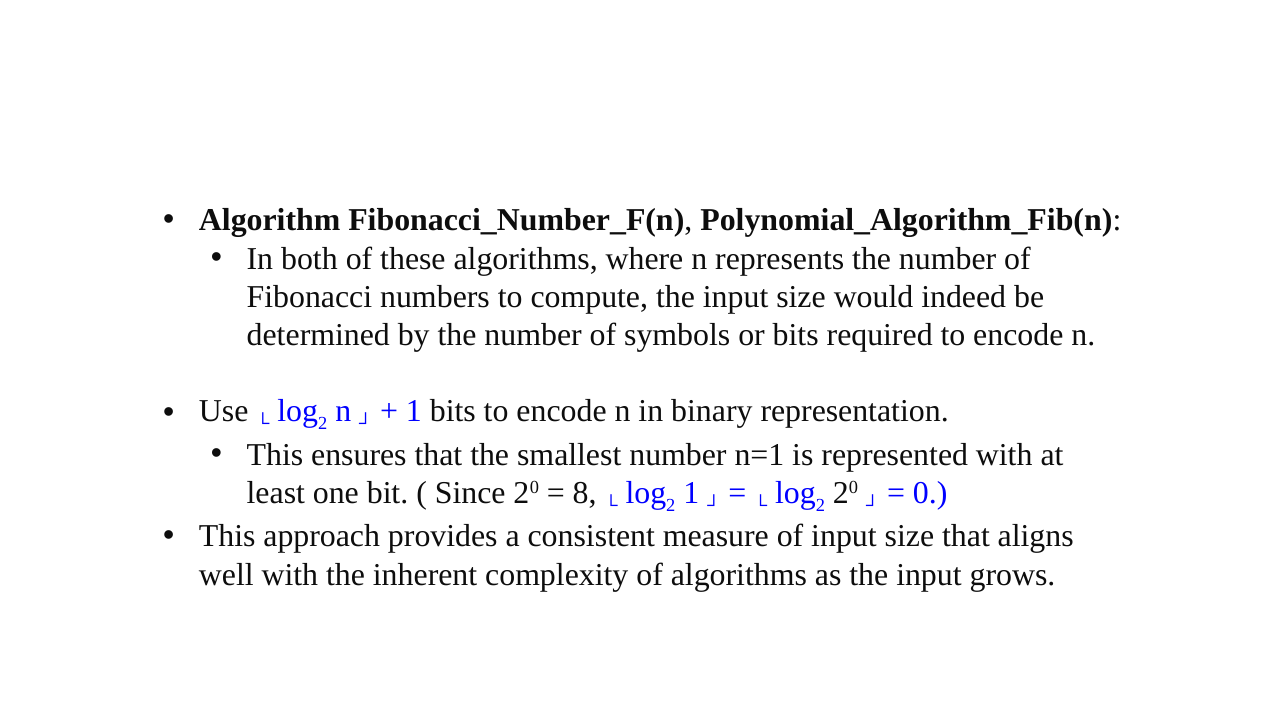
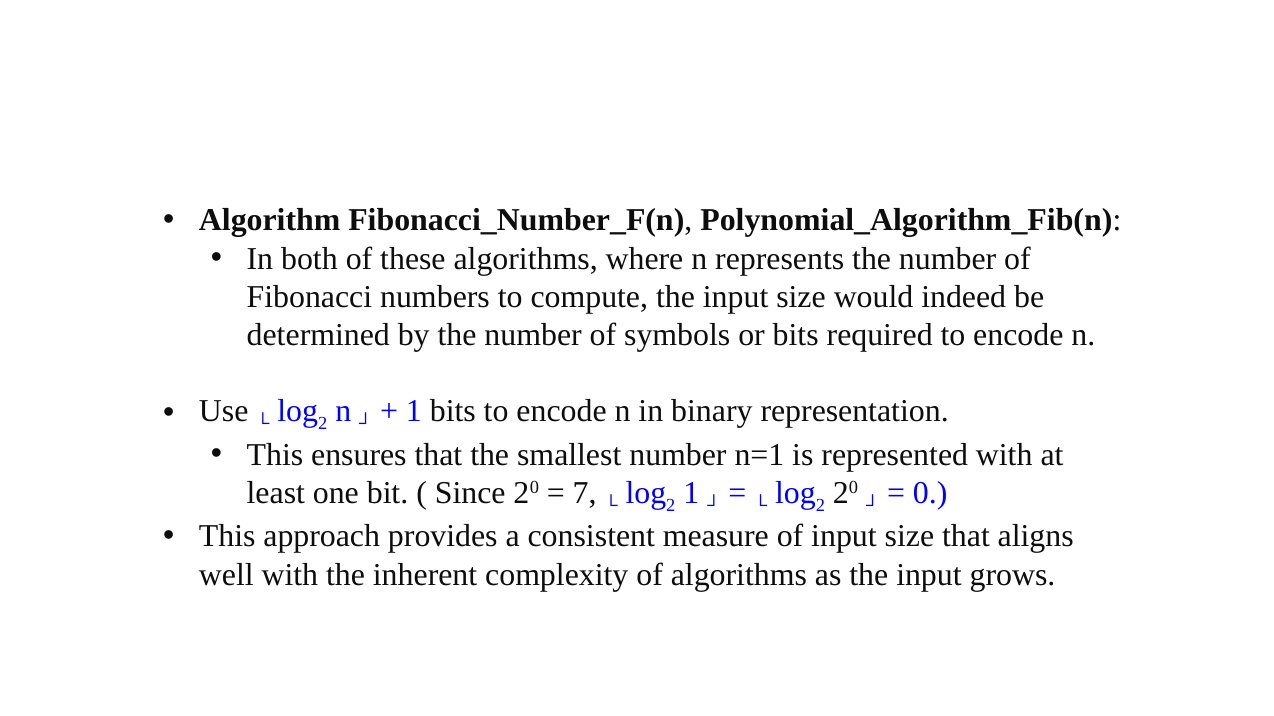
8: 8 -> 7
